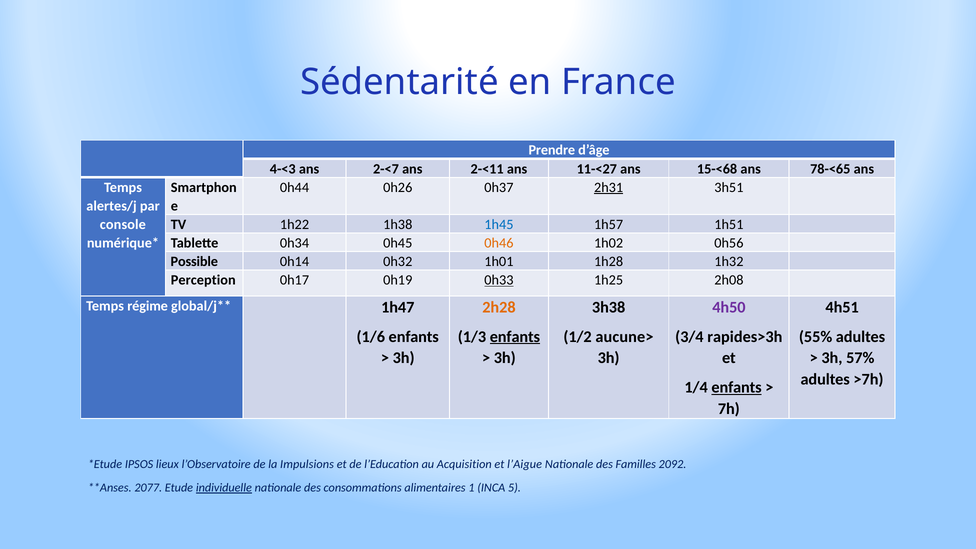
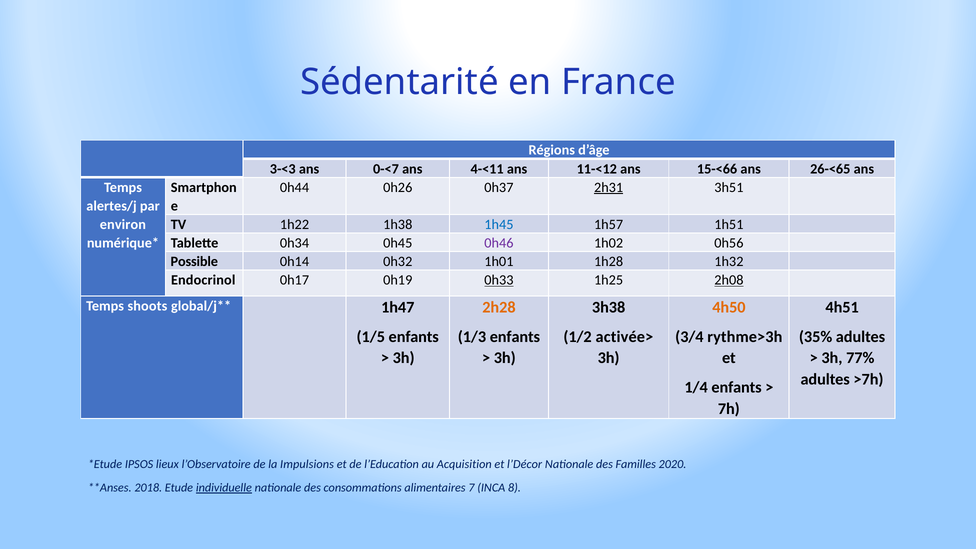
Prendre: Prendre -> Régions
4-<3: 4-<3 -> 3-<3
2-<7: 2-<7 -> 0-<7
2-<11: 2-<11 -> 4-<11
11-<27: 11-<27 -> 11-<12
15-<68: 15-<68 -> 15-<66
78-<65: 78-<65 -> 26-<65
console: console -> environ
0h46 colour: orange -> purple
Perception: Perception -> Endocrinol
2h08 underline: none -> present
régime: régime -> shoots
4h50 colour: purple -> orange
1/6: 1/6 -> 1/5
enfants at (515, 337) underline: present -> none
aucune>: aucune> -> activée>
rapides>3h: rapides>3h -> rythme>3h
55%: 55% -> 35%
57%: 57% -> 77%
enfants at (737, 387) underline: present -> none
l’Aigue: l’Aigue -> l’Décor
2092: 2092 -> 2020
2077: 2077 -> 2018
1: 1 -> 7
5: 5 -> 8
